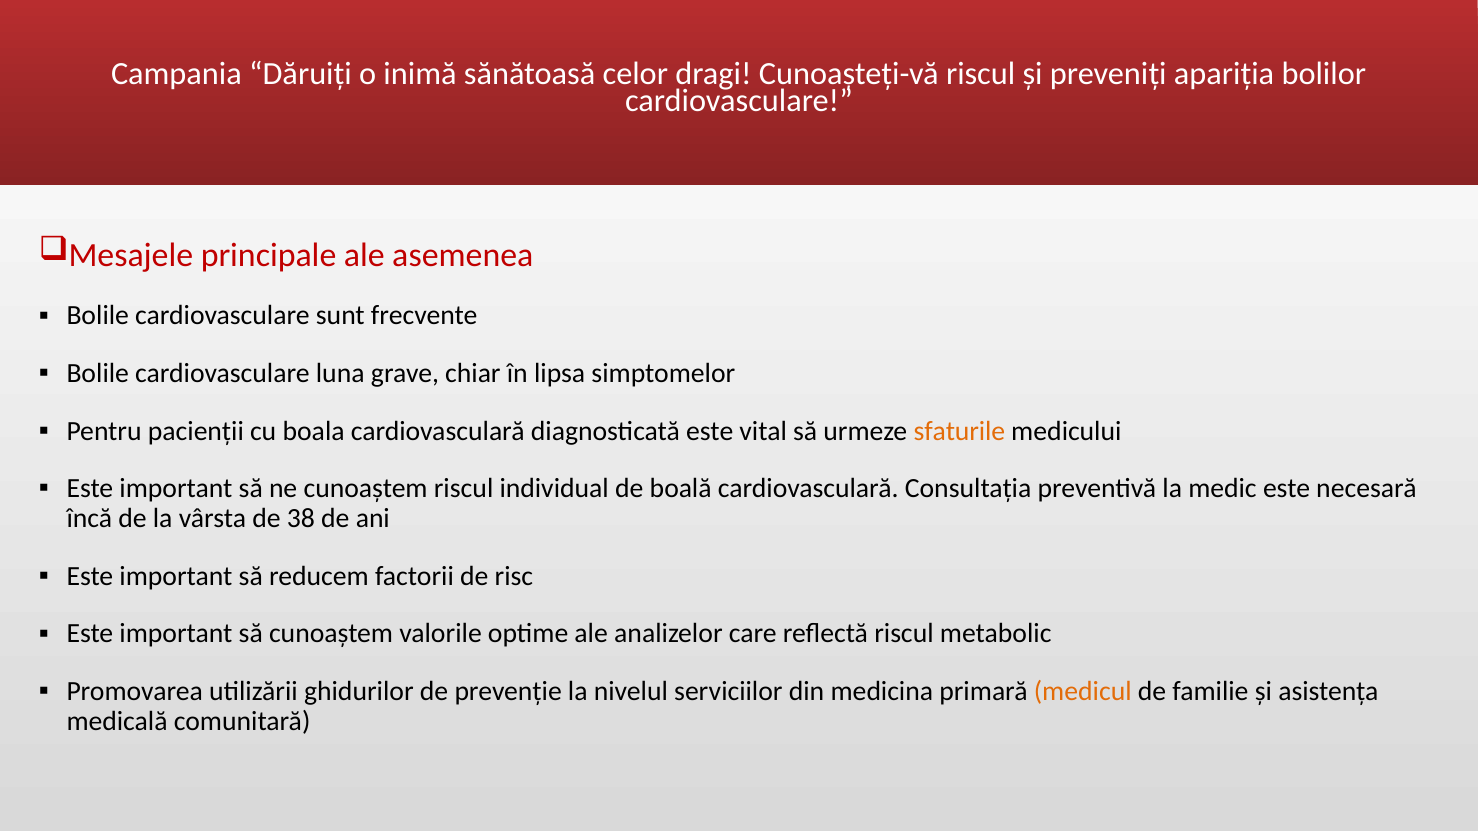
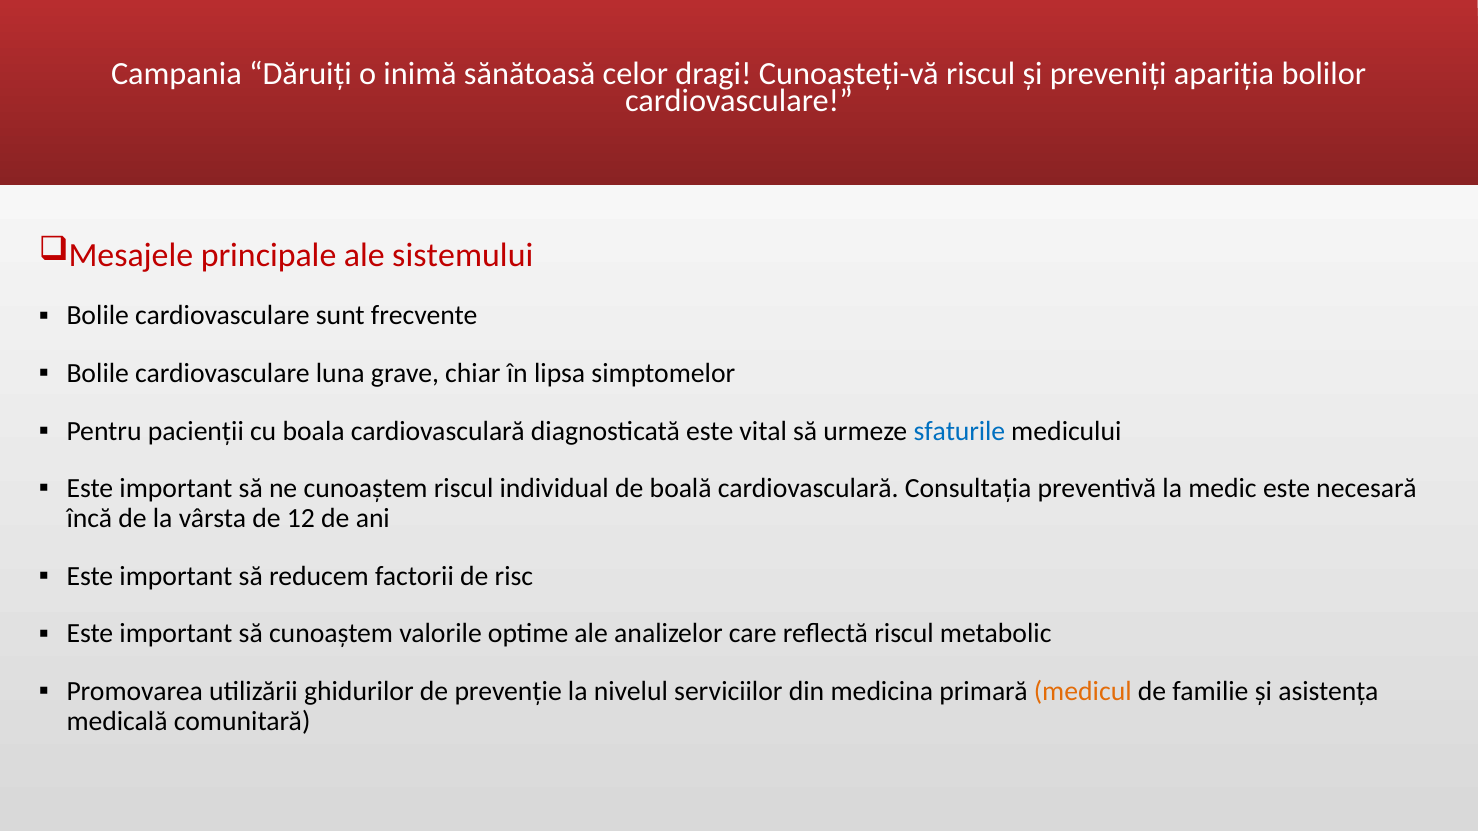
asemenea: asemenea -> sistemului
sfaturile colour: orange -> blue
38: 38 -> 12
